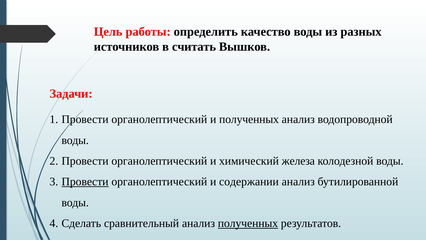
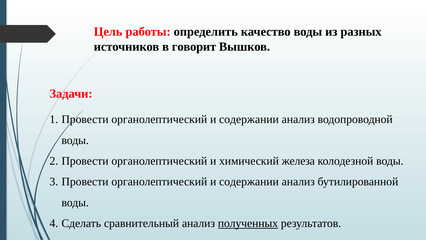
считать: считать -> говорит
полученных at (249, 119): полученных -> содержании
Провести at (85, 181) underline: present -> none
